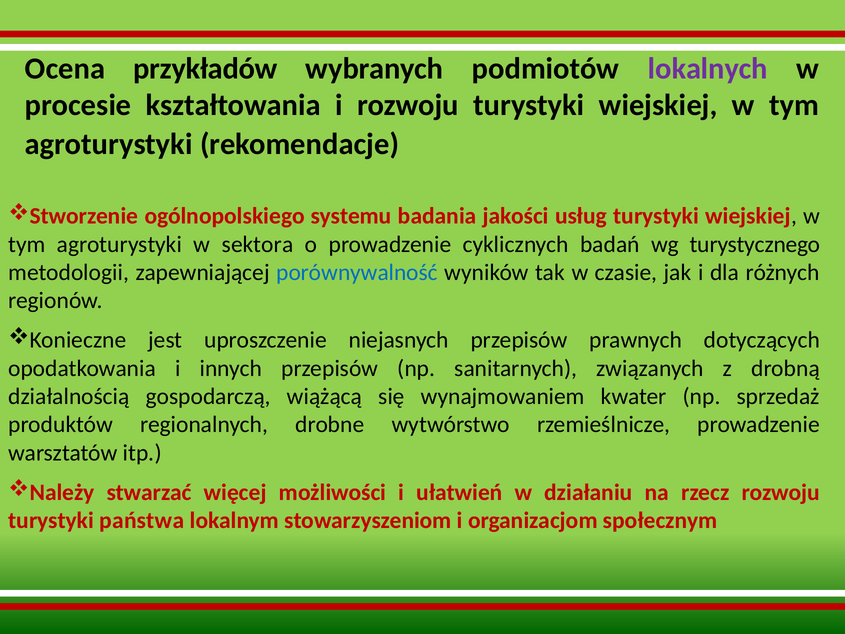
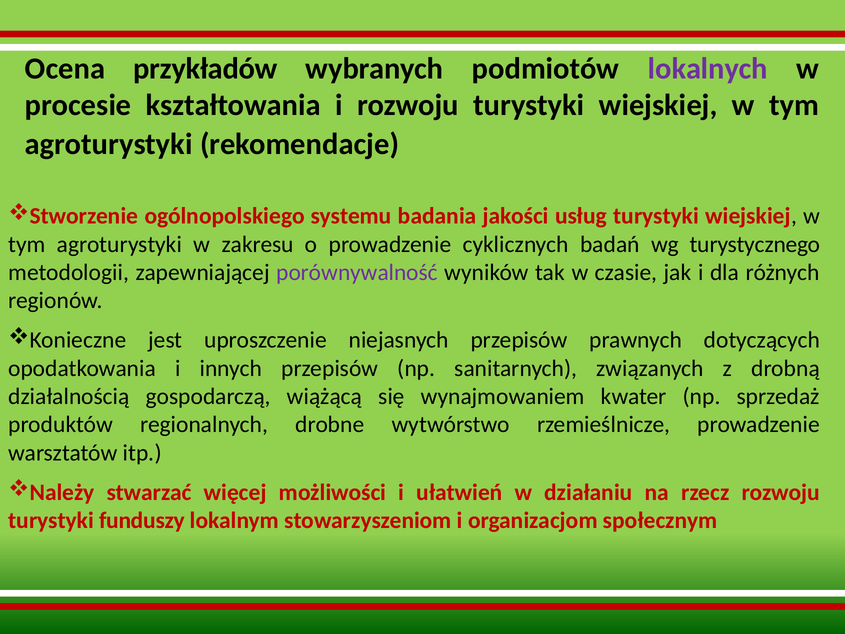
sektora: sektora -> zakresu
porównywalność colour: blue -> purple
państwa: państwa -> funduszy
